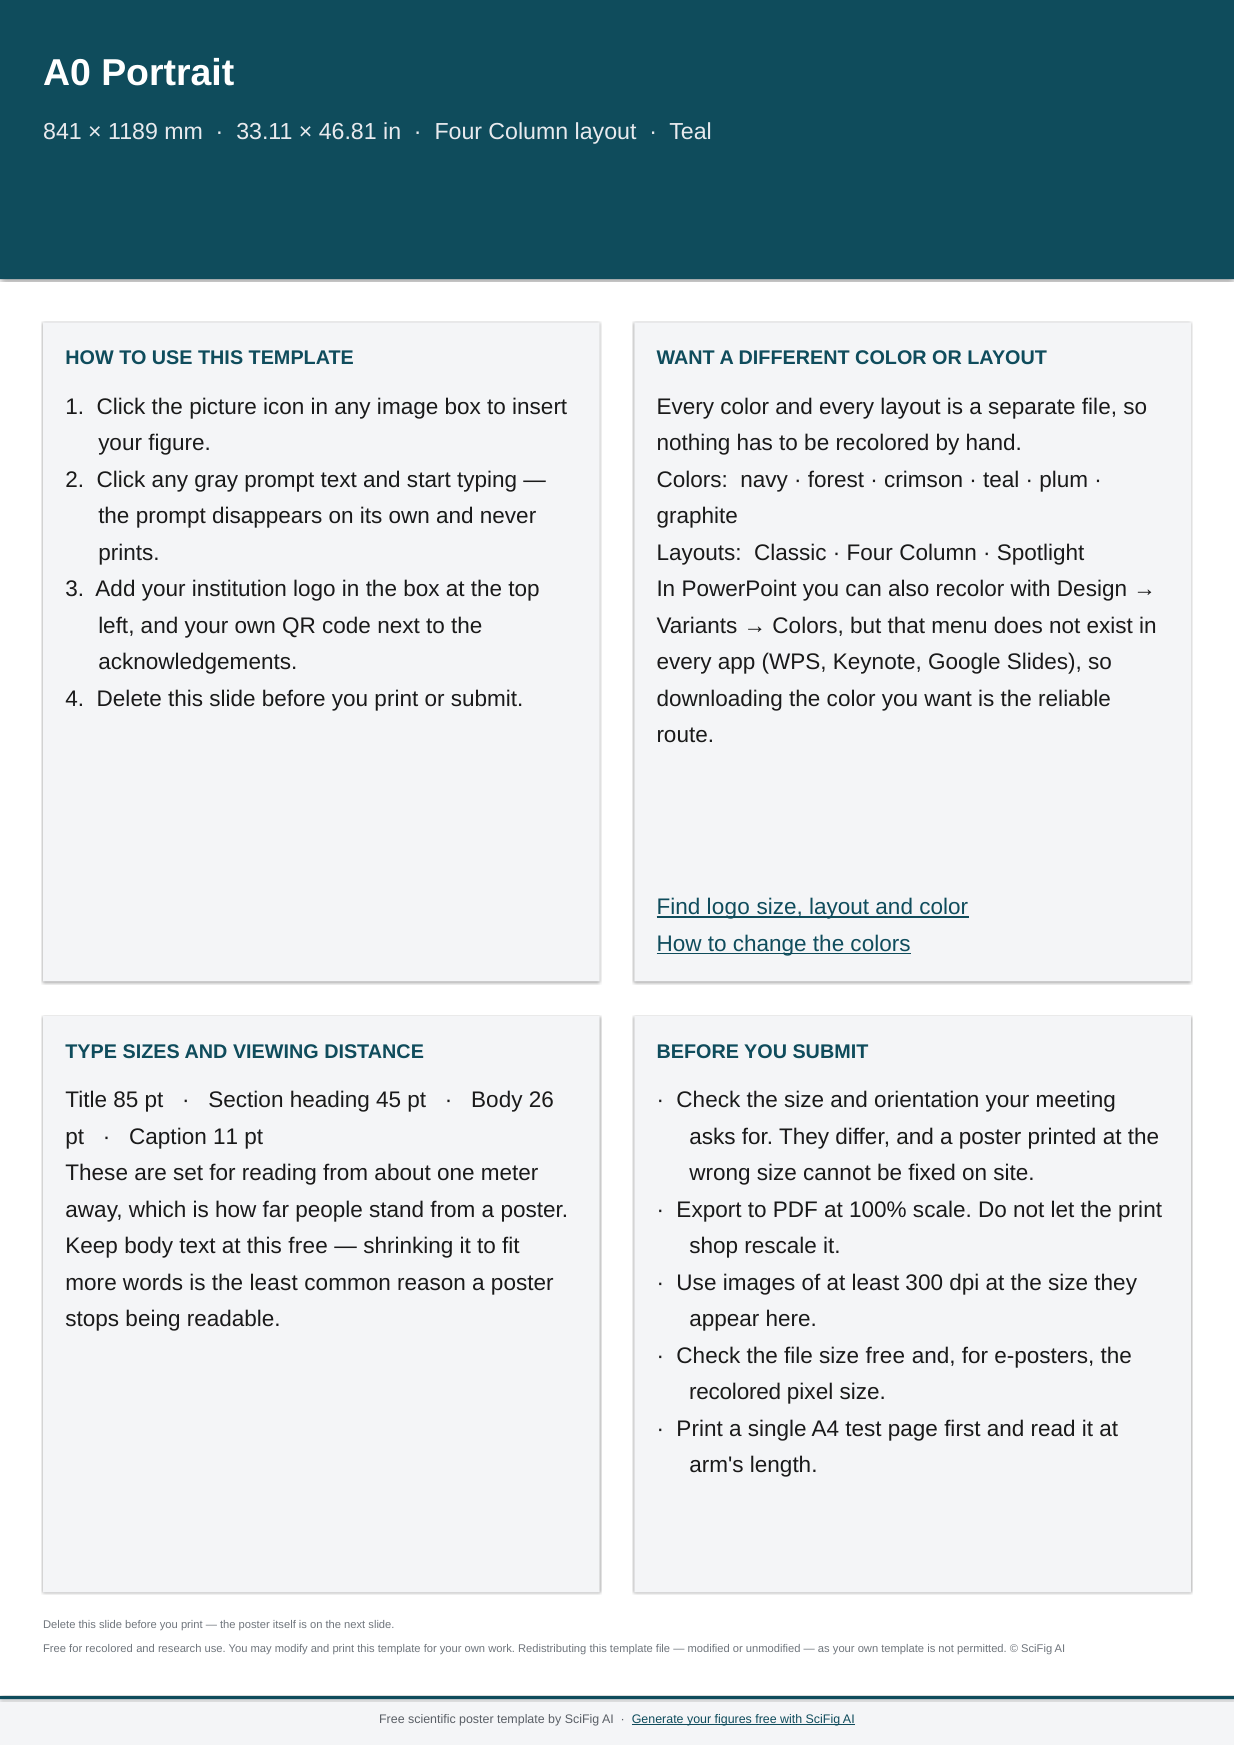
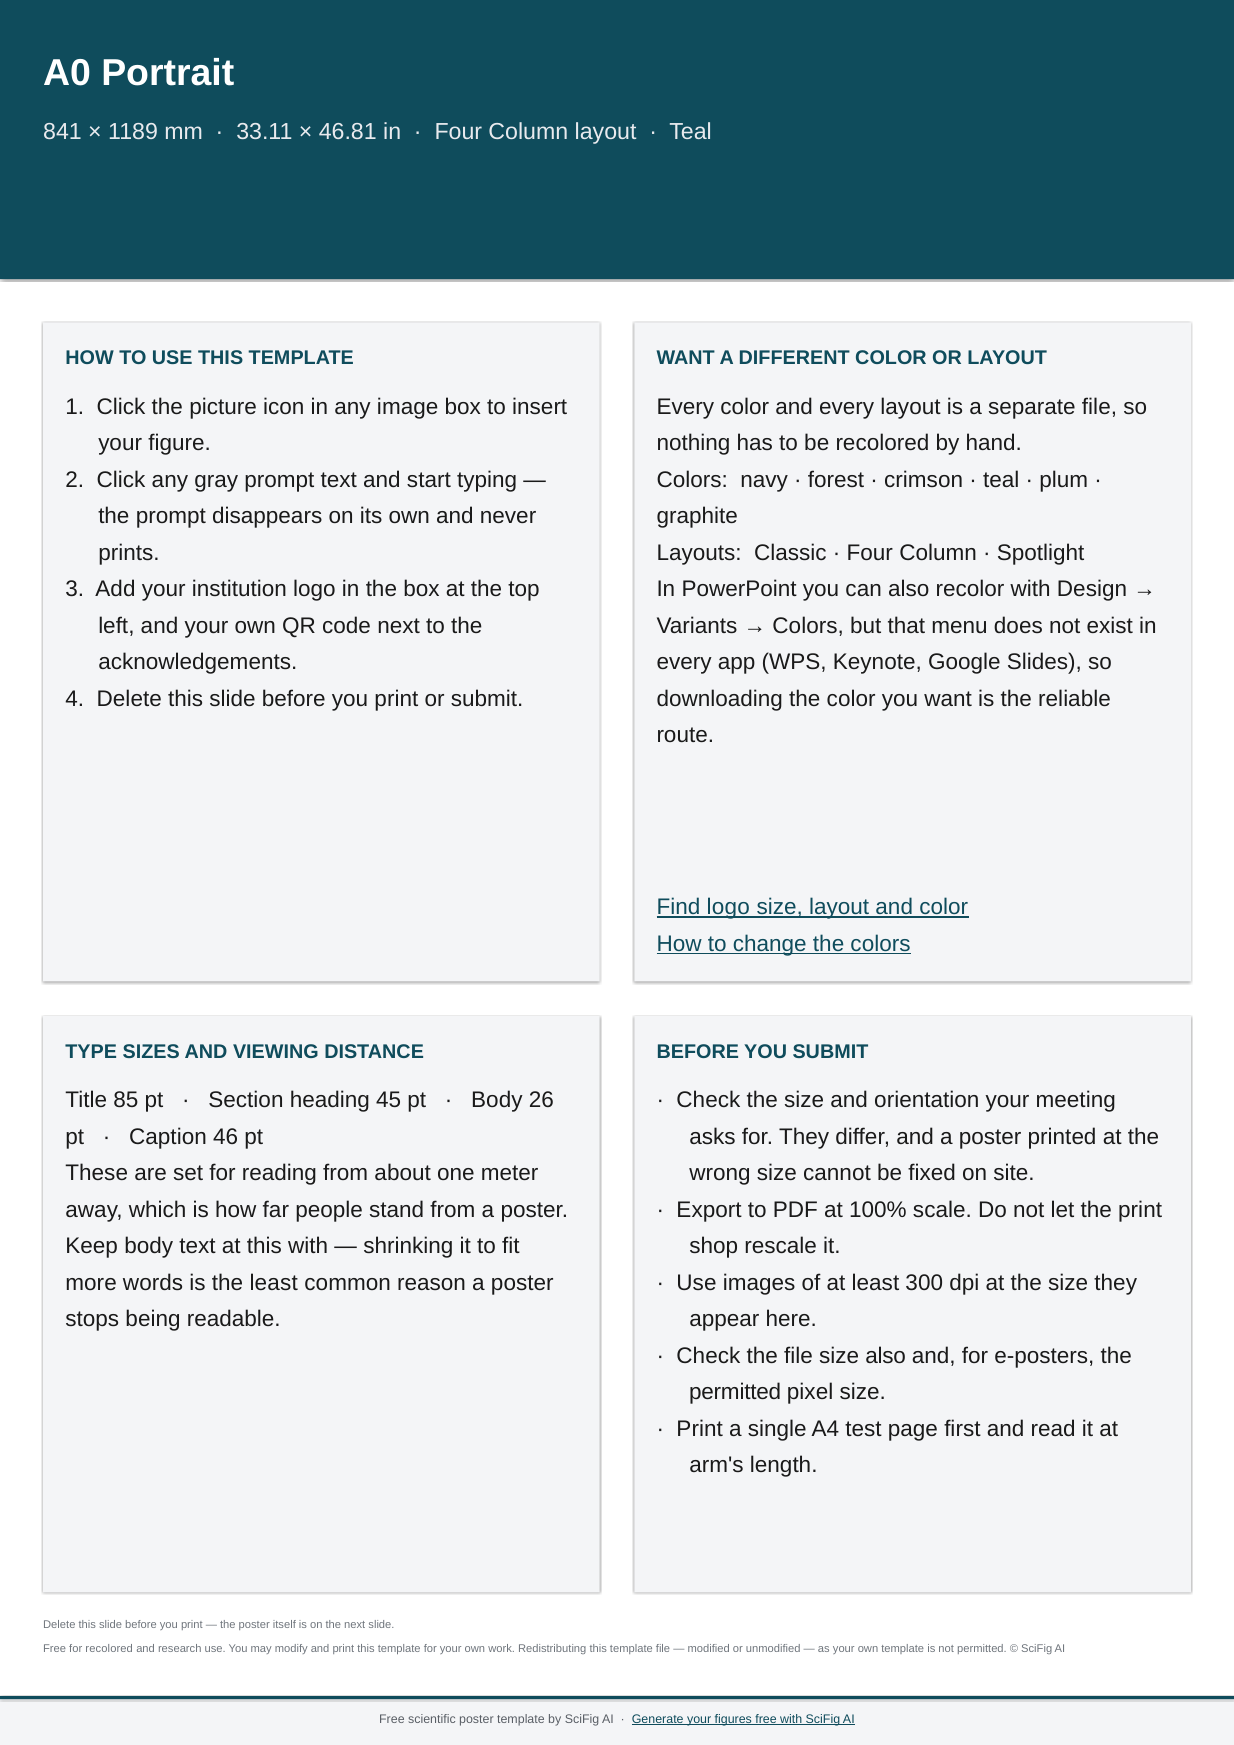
11: 11 -> 46
this free: free -> with
size free: free -> also
recolored at (735, 1392): recolored -> permitted
